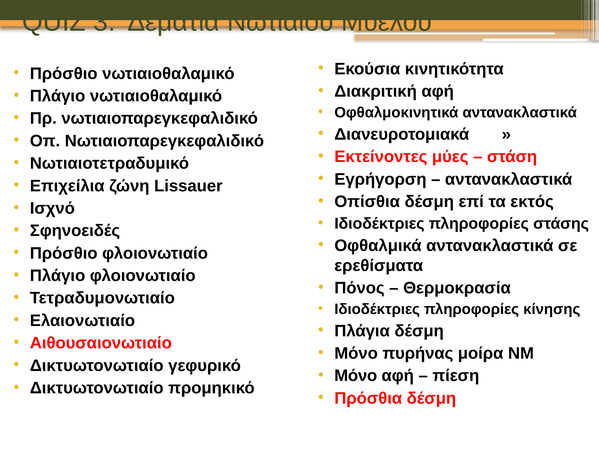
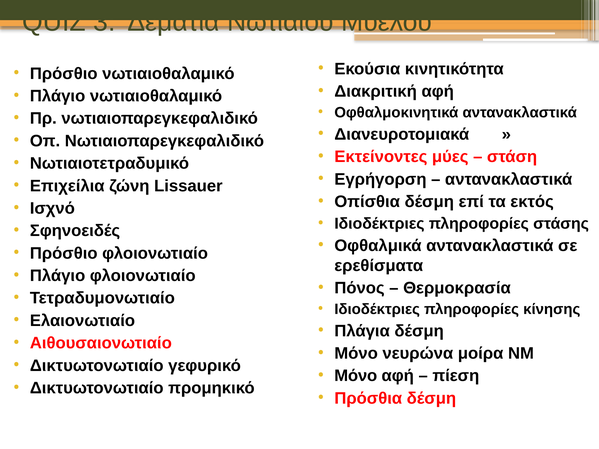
πυρήνας: πυρήνας -> νευρώνα
